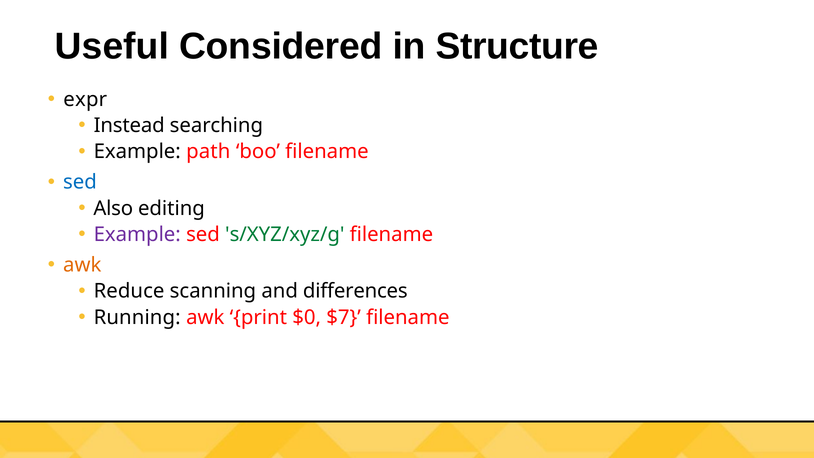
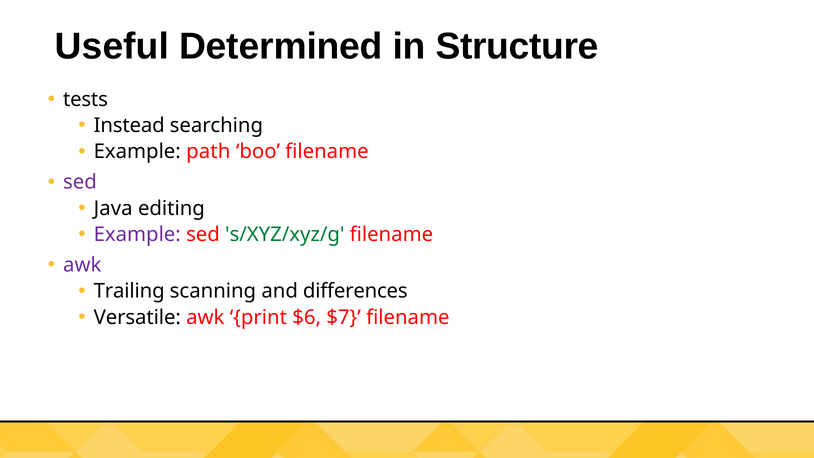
Considered: Considered -> Determined
expr: expr -> tests
sed at (80, 182) colour: blue -> purple
Also: Also -> Java
awk at (82, 265) colour: orange -> purple
Reduce: Reduce -> Trailing
Running: Running -> Versatile
$0: $0 -> $6
